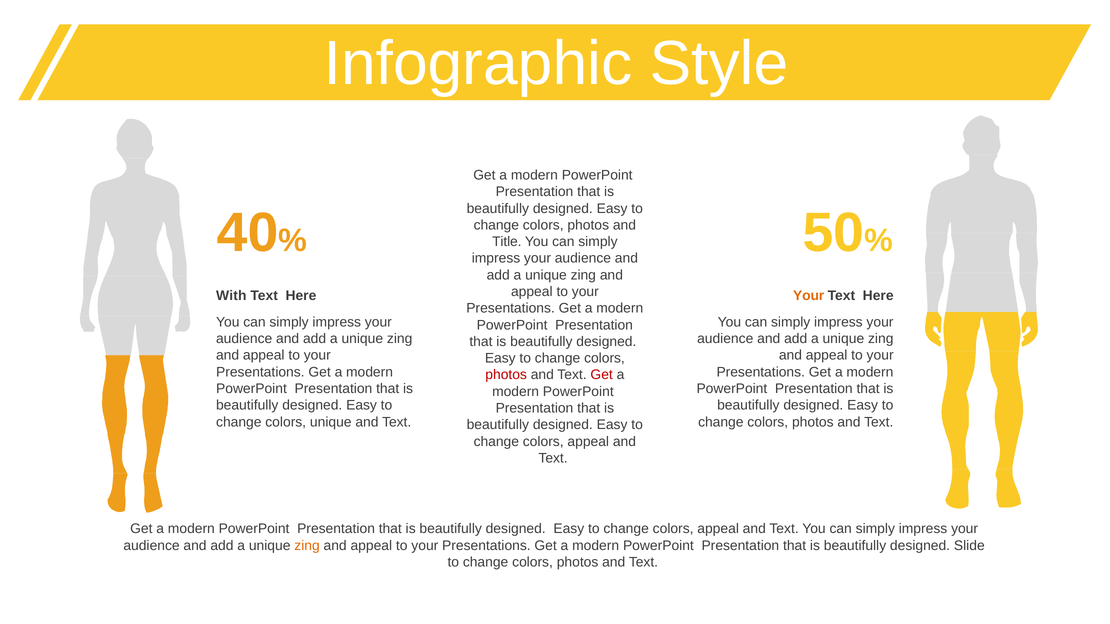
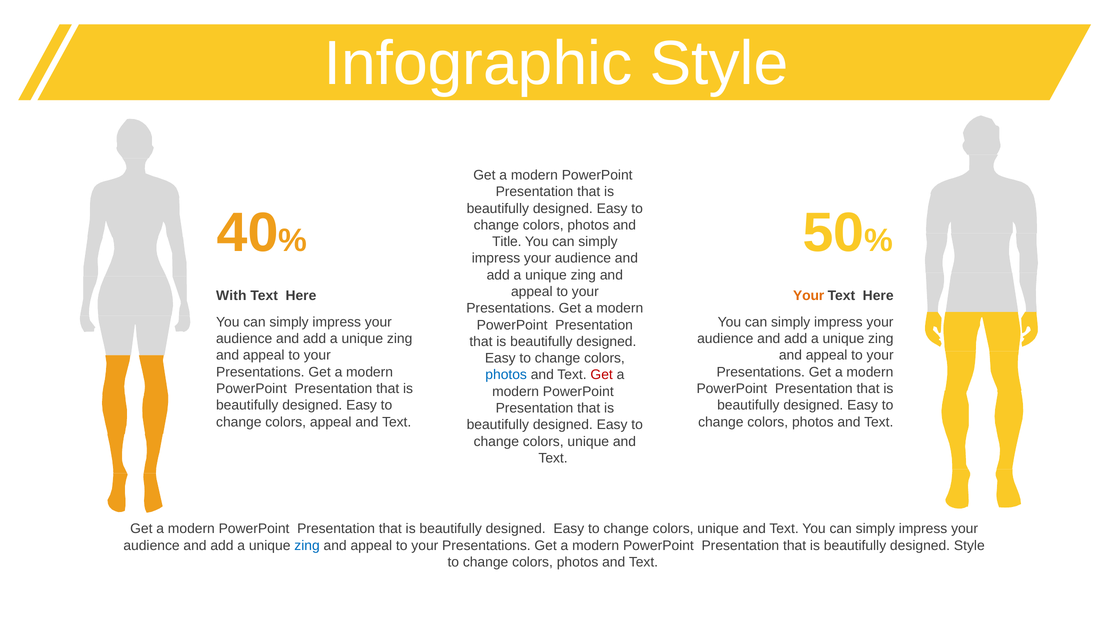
photos at (506, 375) colour: red -> blue
colors unique: unique -> appeal
appeal at (588, 442): appeal -> unique
appeal at (718, 529): appeal -> unique
zing at (307, 546) colour: orange -> blue
designed Slide: Slide -> Style
